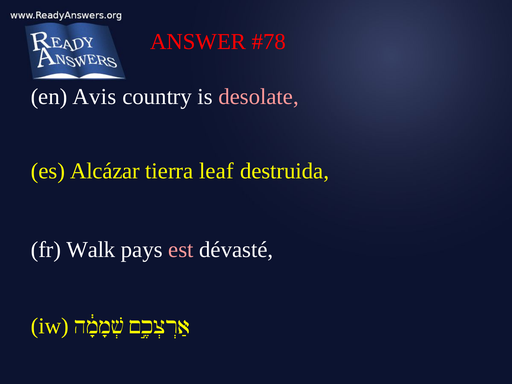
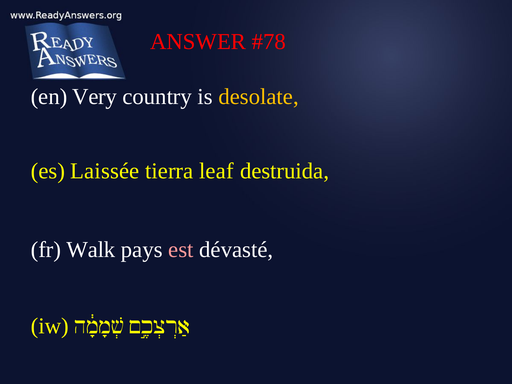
Avis: Avis -> Very
desolate colour: pink -> yellow
Alcázar: Alcázar -> Laissée
